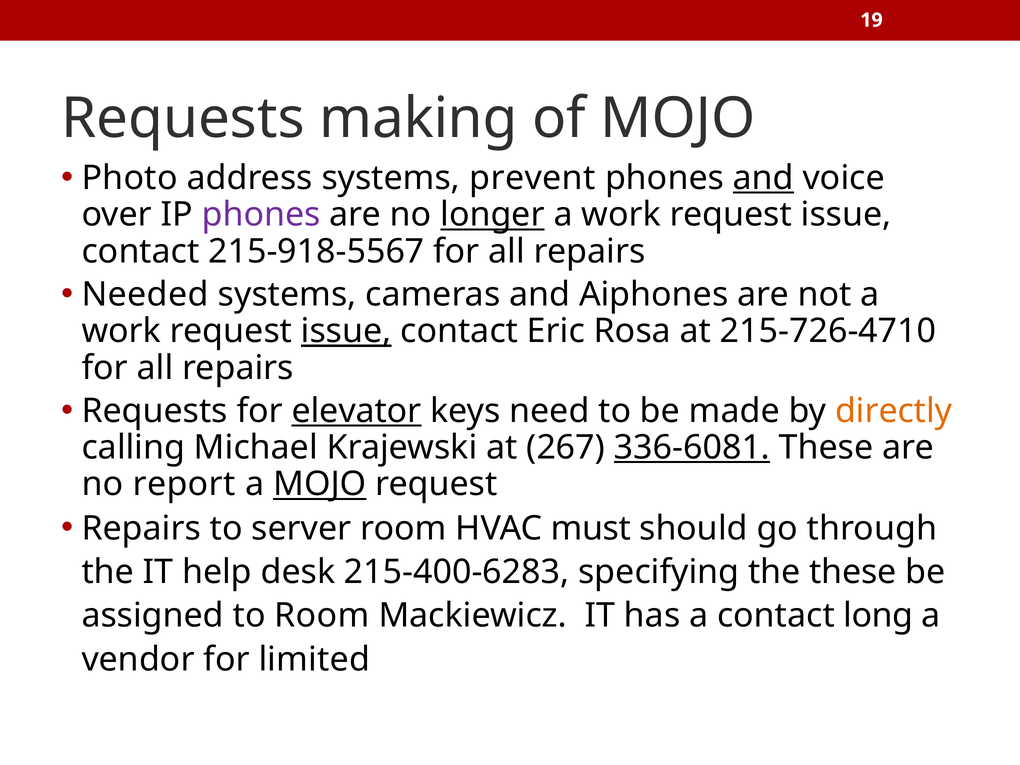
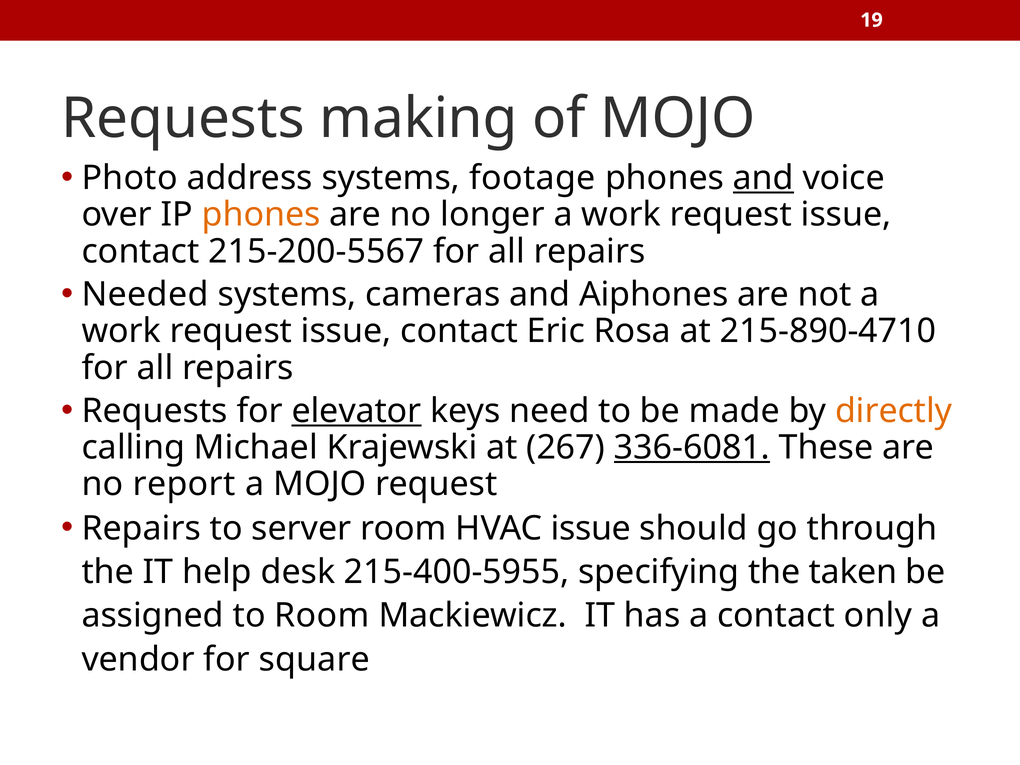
prevent: prevent -> footage
phones at (261, 215) colour: purple -> orange
longer underline: present -> none
215-918-5567: 215-918-5567 -> 215-200-5567
issue at (346, 331) underline: present -> none
215-726-4710: 215-726-4710 -> 215-890-4710
MOJO at (320, 484) underline: present -> none
HVAC must: must -> issue
215-400-6283: 215-400-6283 -> 215-400-5955
the these: these -> taken
long: long -> only
limited: limited -> square
